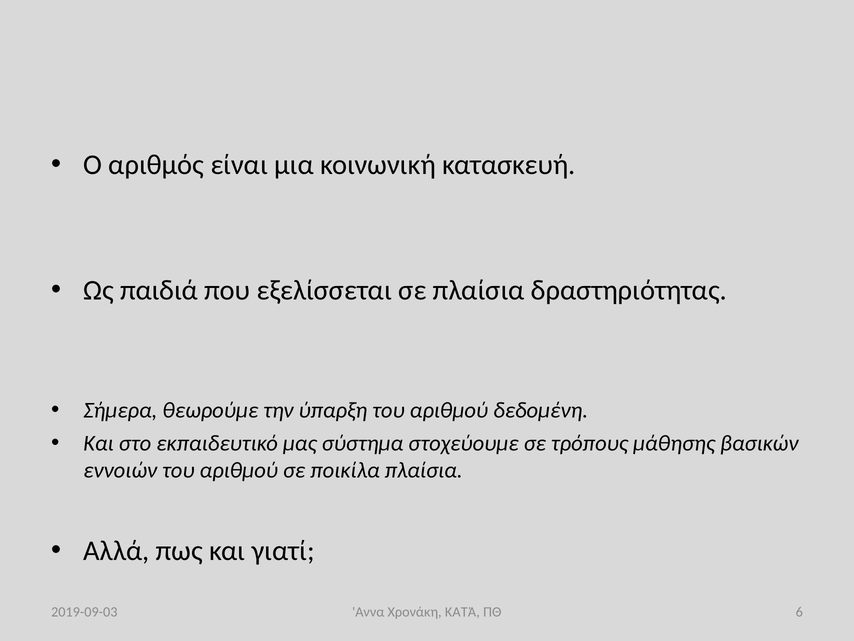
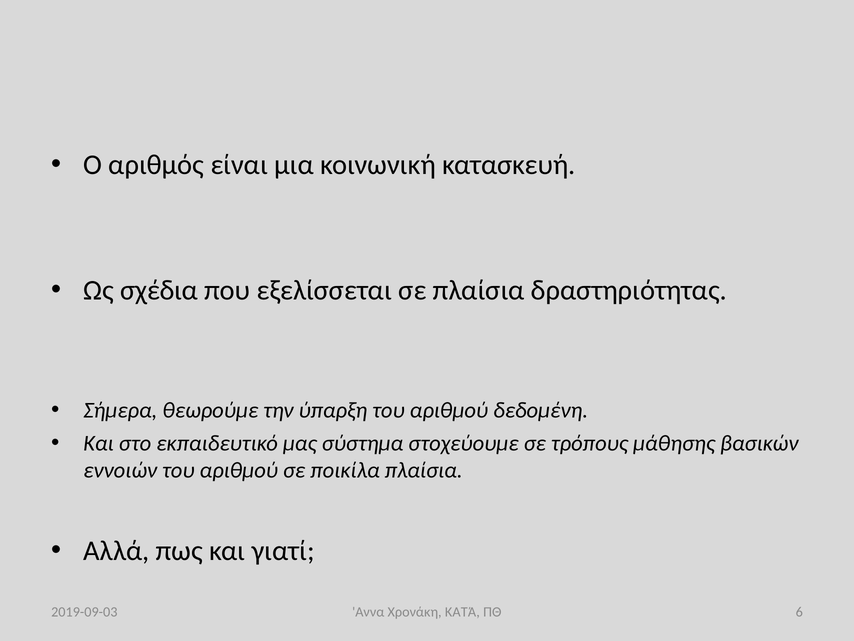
παιδιά: παιδιά -> σχέδια
